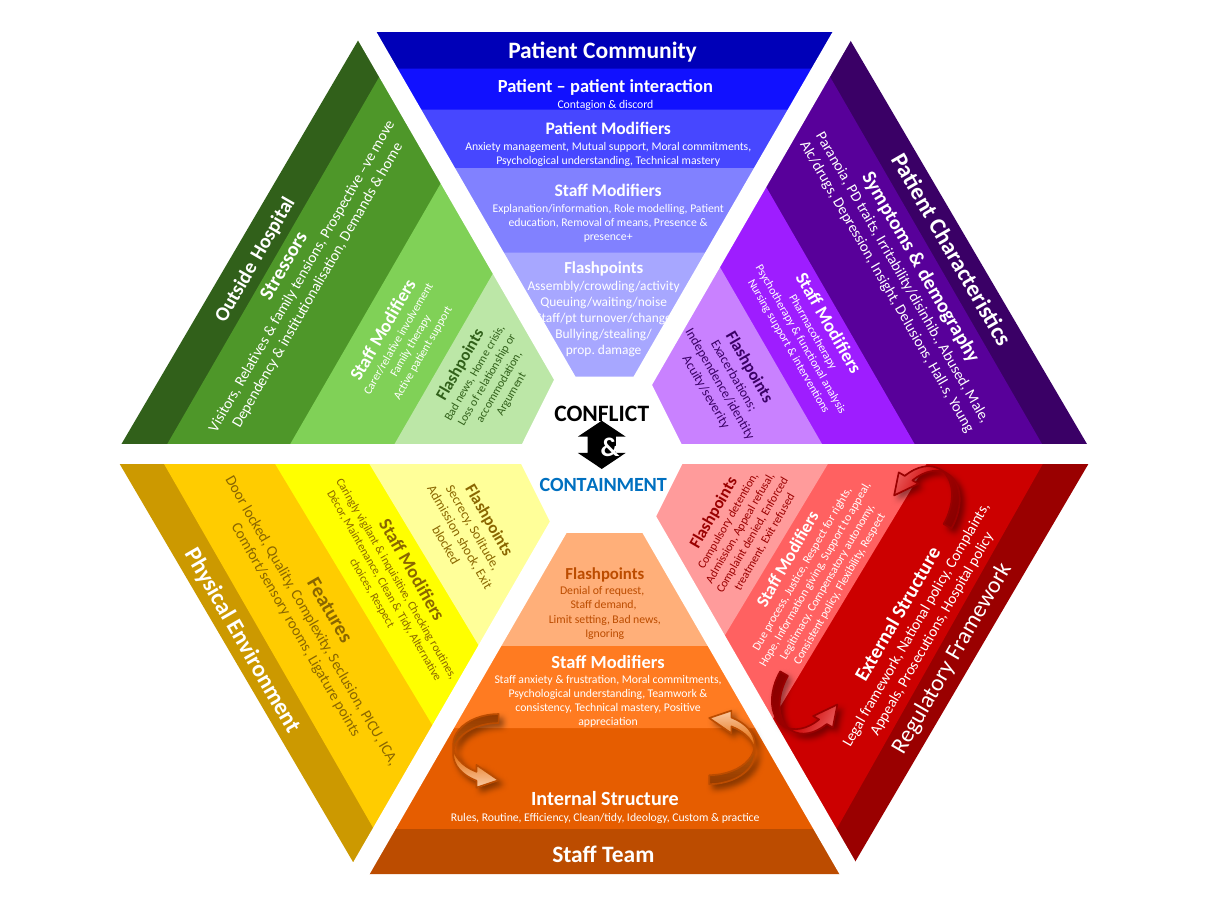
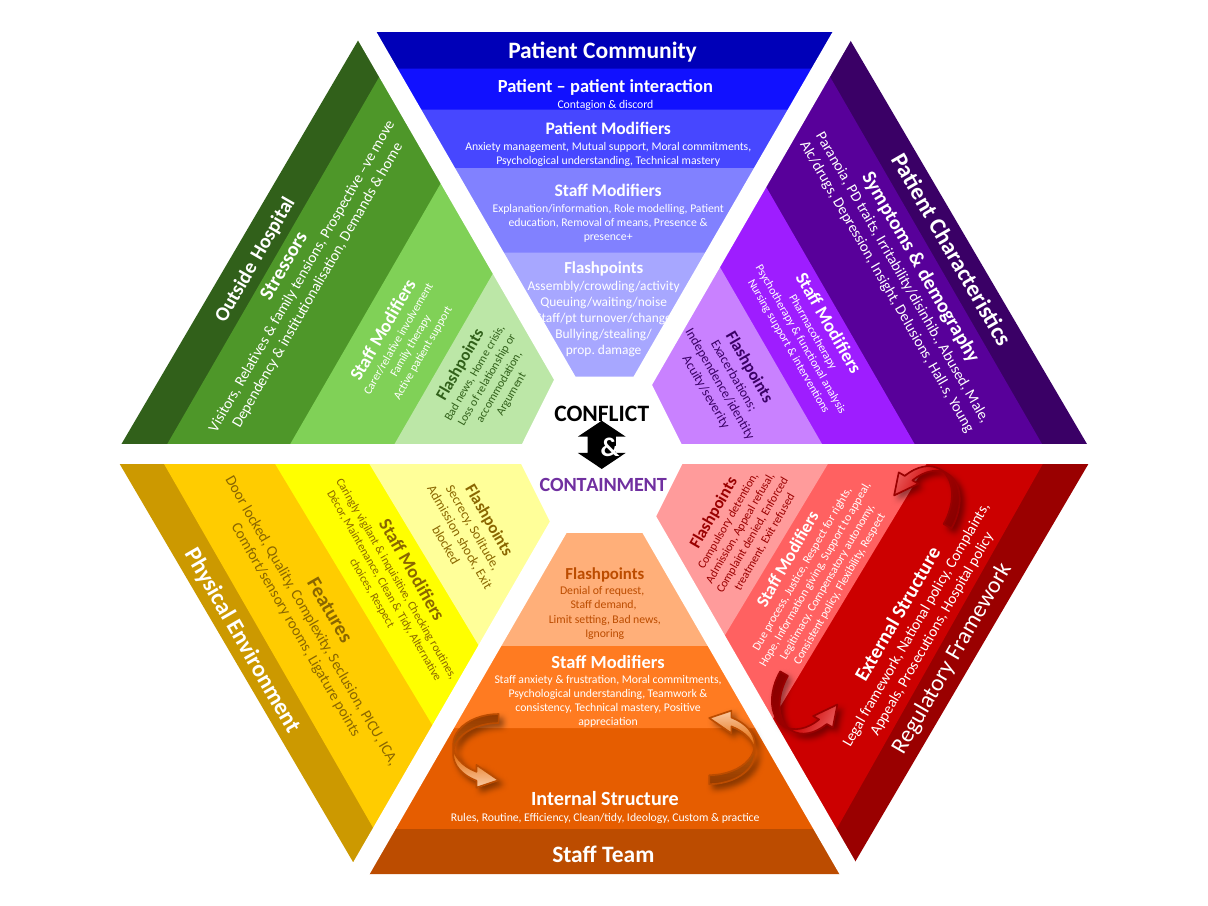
CONTAINMENT colour: blue -> purple
